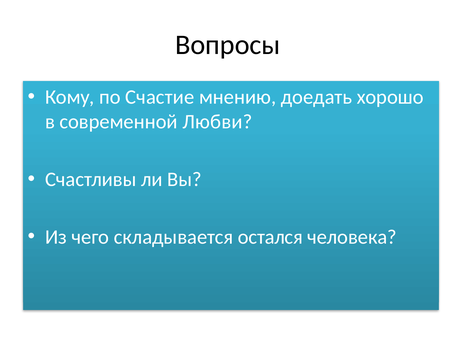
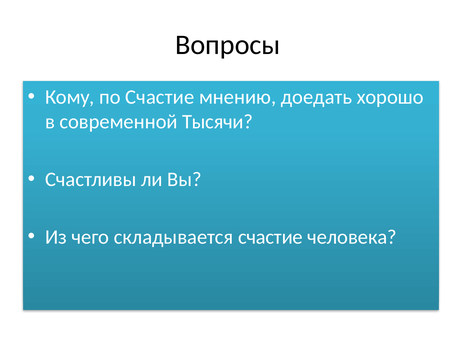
Любви: Любви -> Тысячи
складывается остался: остался -> счастие
